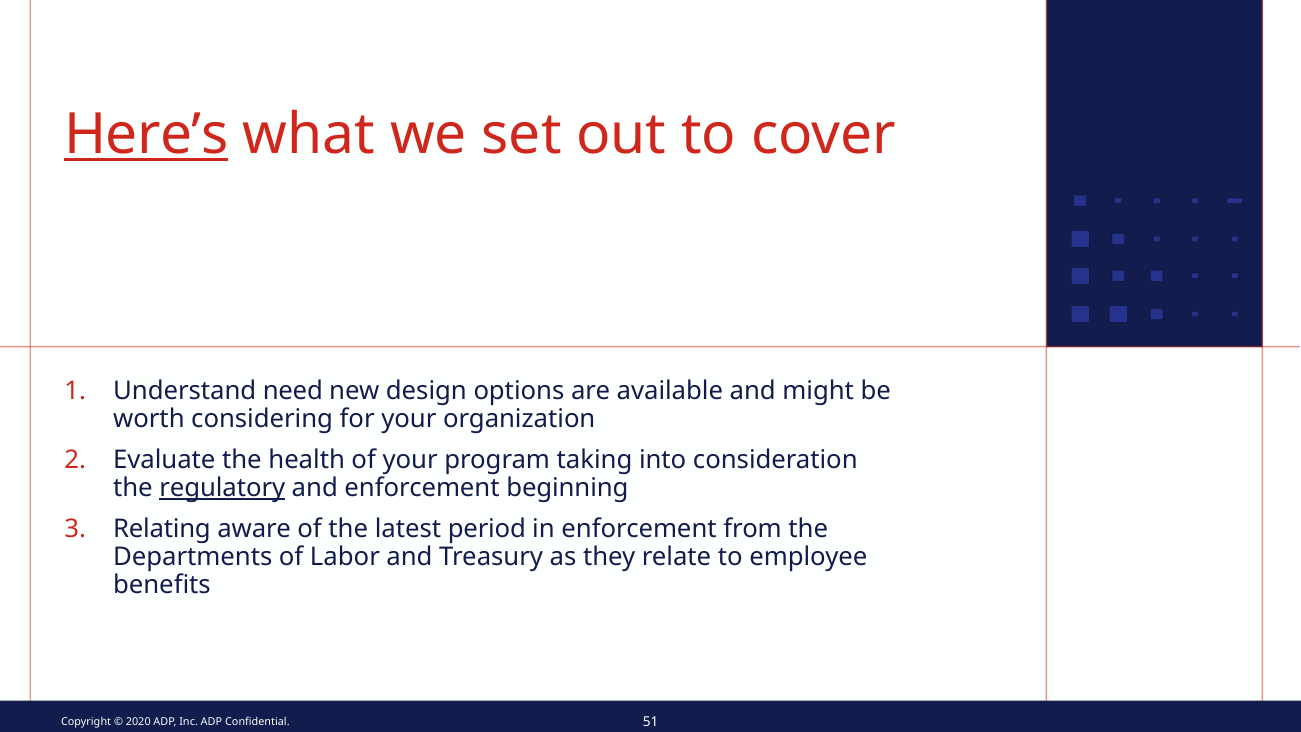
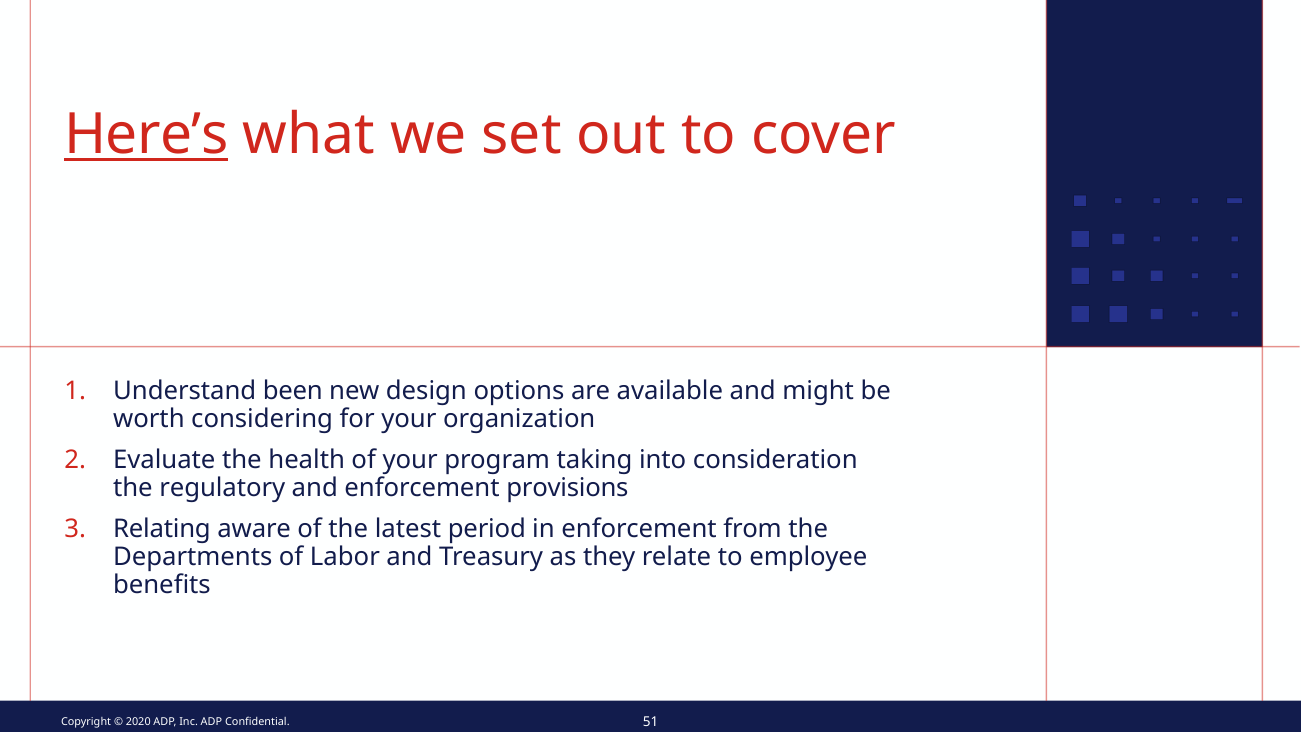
need: need -> been
regulatory underline: present -> none
beginning: beginning -> provisions
